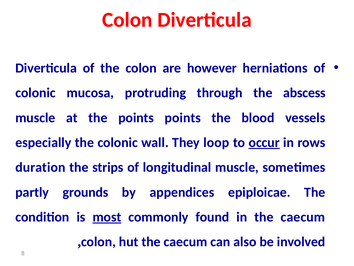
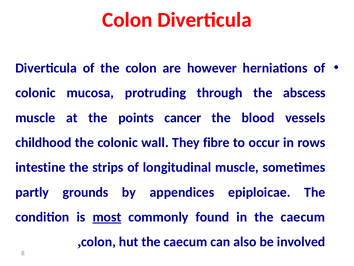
points points: points -> cancer
especially: especially -> childhood
loop: loop -> fibre
occur underline: present -> none
duration: duration -> intestine
